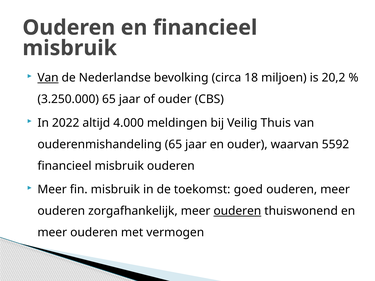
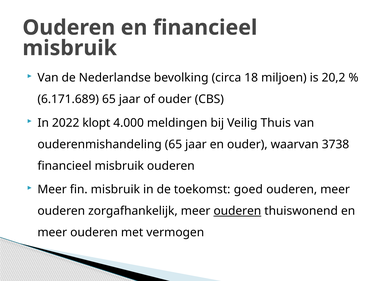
Van at (48, 78) underline: present -> none
3.250.000: 3.250.000 -> 6.171.689
altijd: altijd -> klopt
5592: 5592 -> 3738
